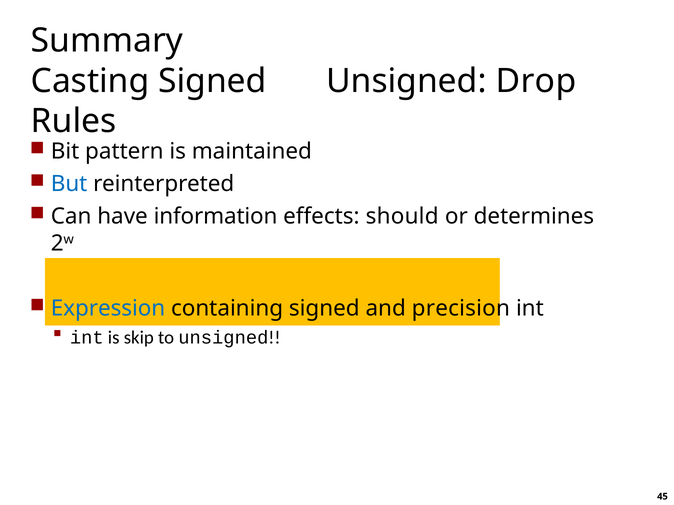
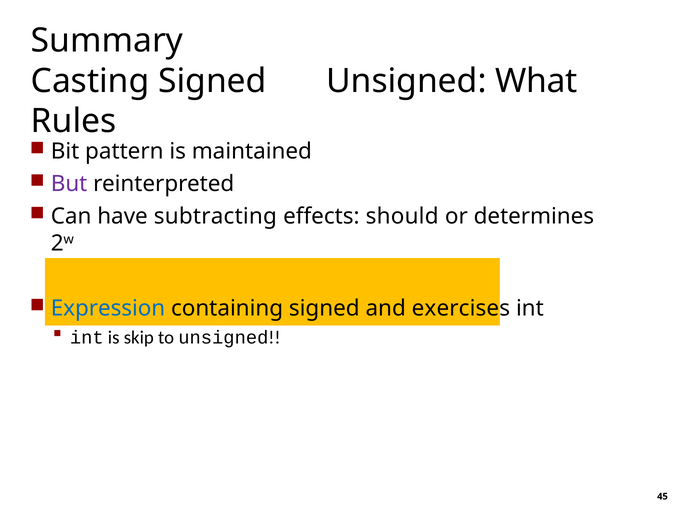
Drop: Drop -> What
But colour: blue -> purple
information: information -> subtracting
precision: precision -> exercises
